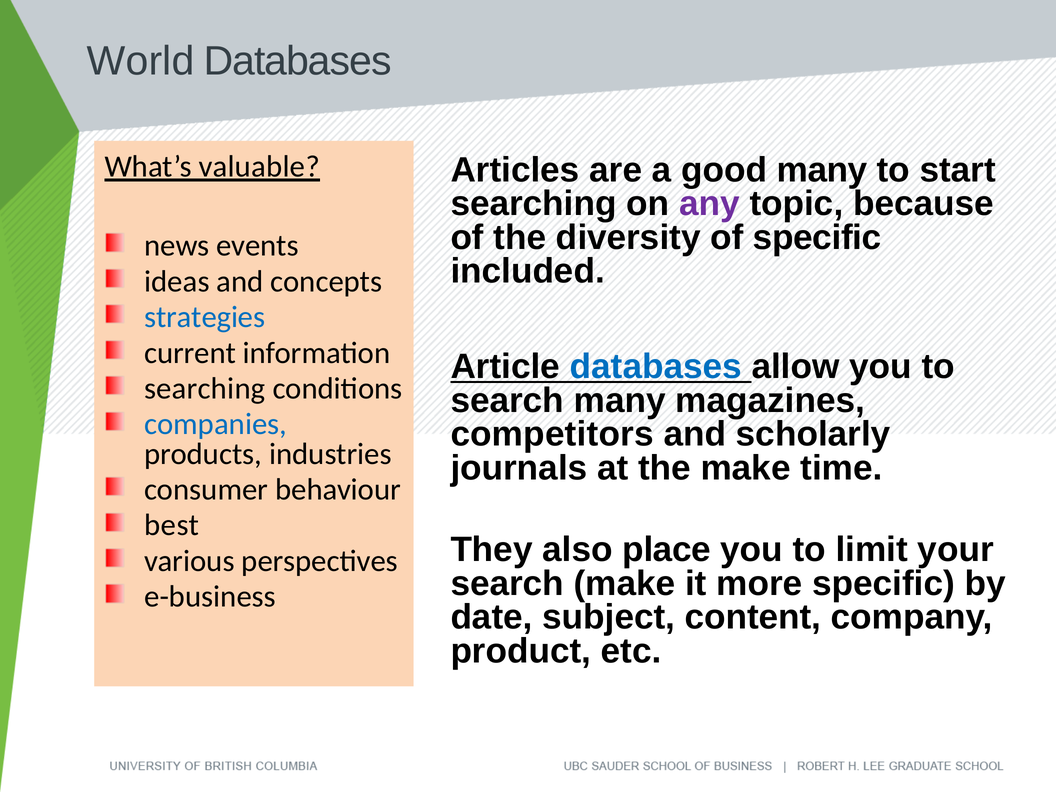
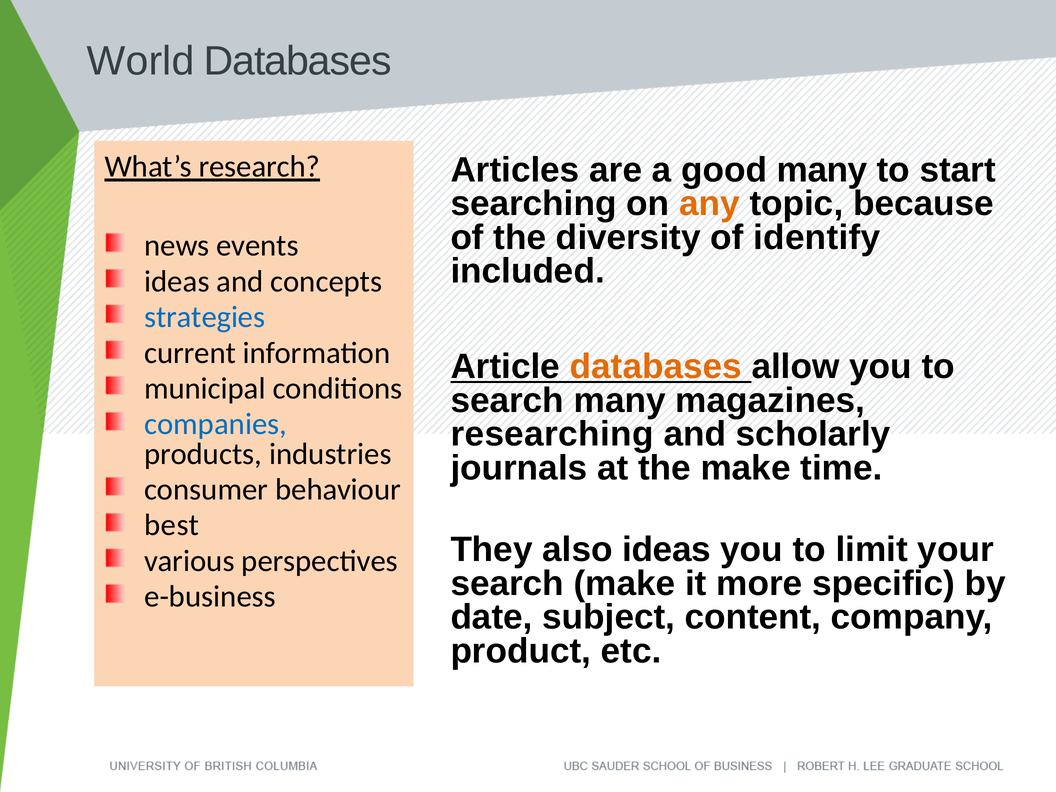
valuable: valuable -> research
any colour: purple -> orange
of specific: specific -> identify
databases at (656, 367) colour: blue -> orange
searching at (205, 389): searching -> municipal
competitors: competitors -> researching
also place: place -> ideas
